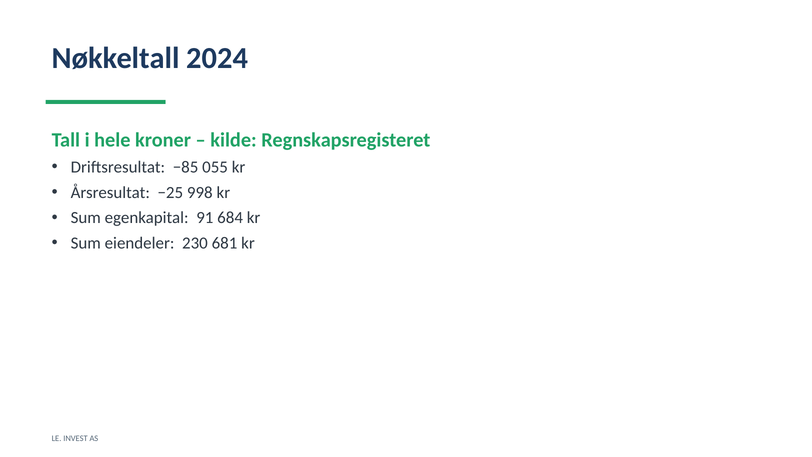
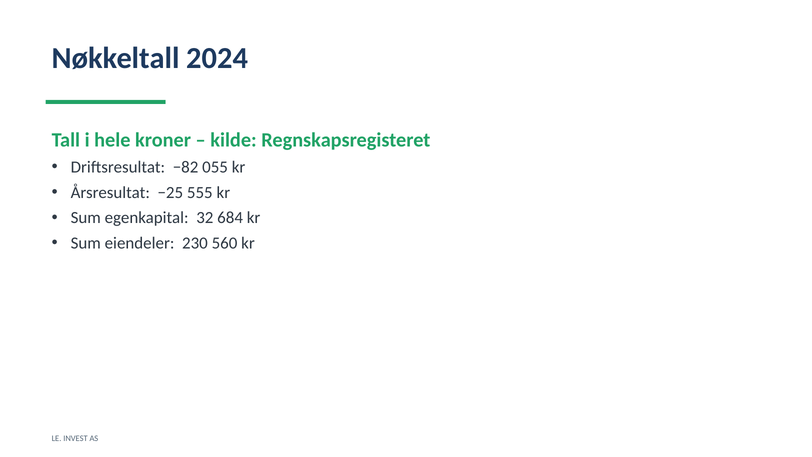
−85: −85 -> −82
998: 998 -> 555
91: 91 -> 32
681: 681 -> 560
